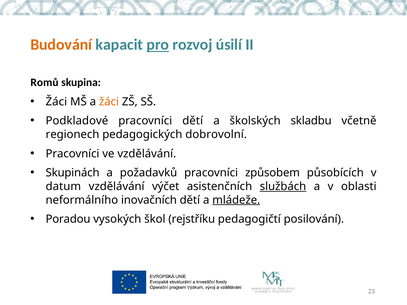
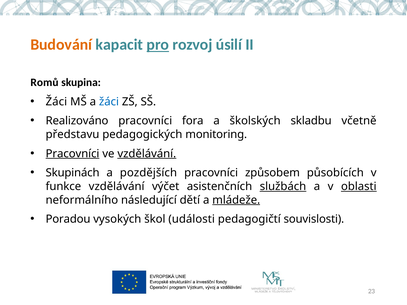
žáci at (109, 102) colour: orange -> blue
Podkladové: Podkladové -> Realizováno
pracovníci dětí: dětí -> fora
regionech: regionech -> představu
dobrovolní: dobrovolní -> monitoring
Pracovníci at (73, 154) underline: none -> present
vzdělávání at (147, 154) underline: none -> present
požadavků: požadavků -> pozdějších
datum: datum -> funkce
oblasti underline: none -> present
inovačních: inovačních -> následující
rejstříku: rejstříku -> události
posilování: posilování -> souvislosti
